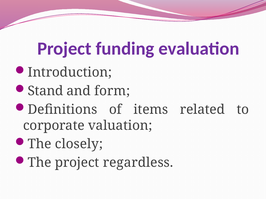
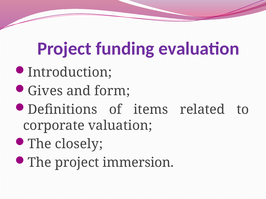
Stand: Stand -> Gives
regardless: regardless -> immersion
